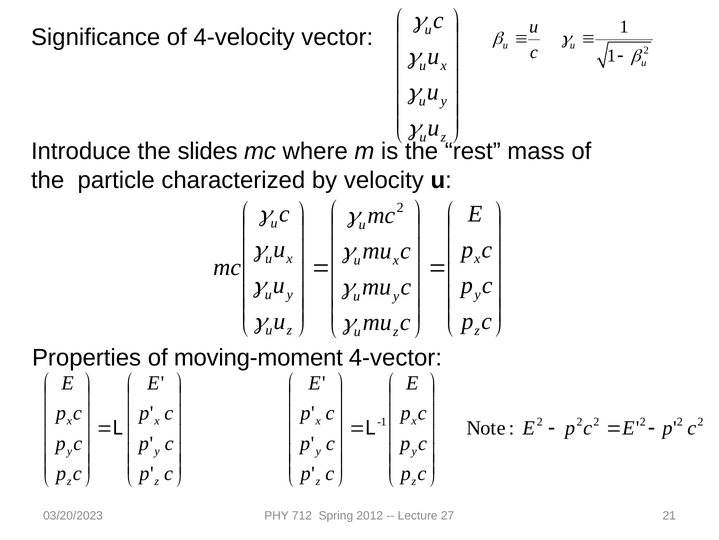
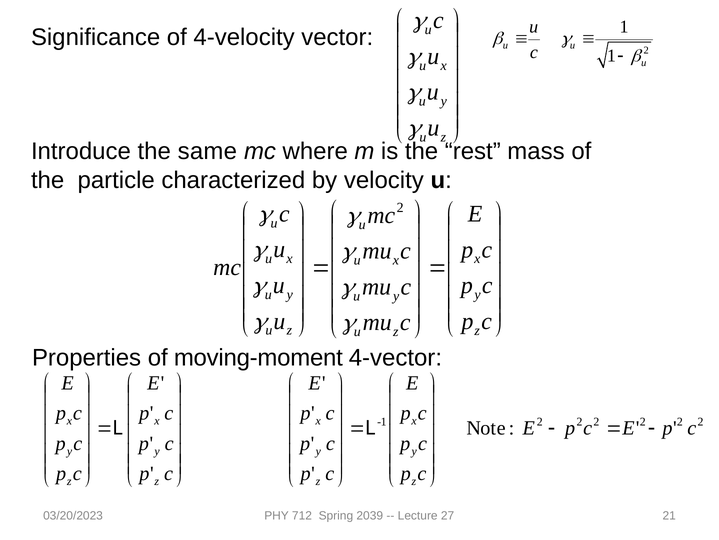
slides: slides -> same
2012: 2012 -> 2039
